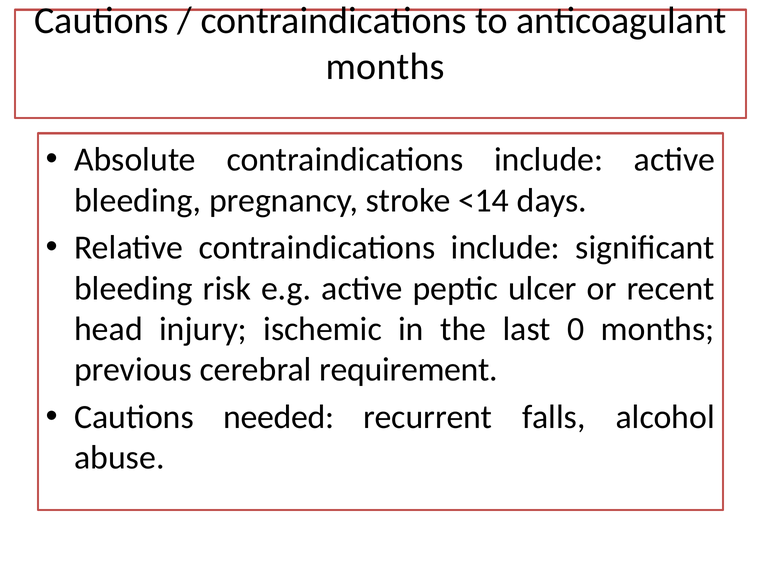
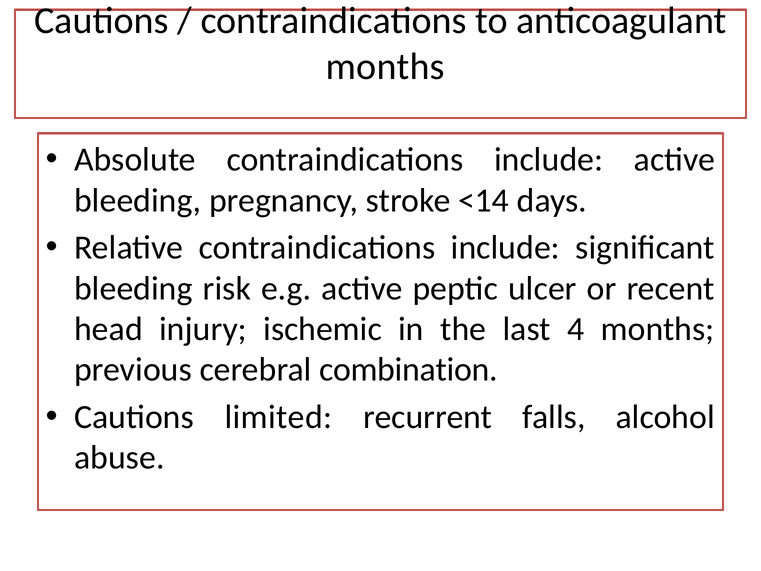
0: 0 -> 4
requirement: requirement -> combination
needed: needed -> limited
